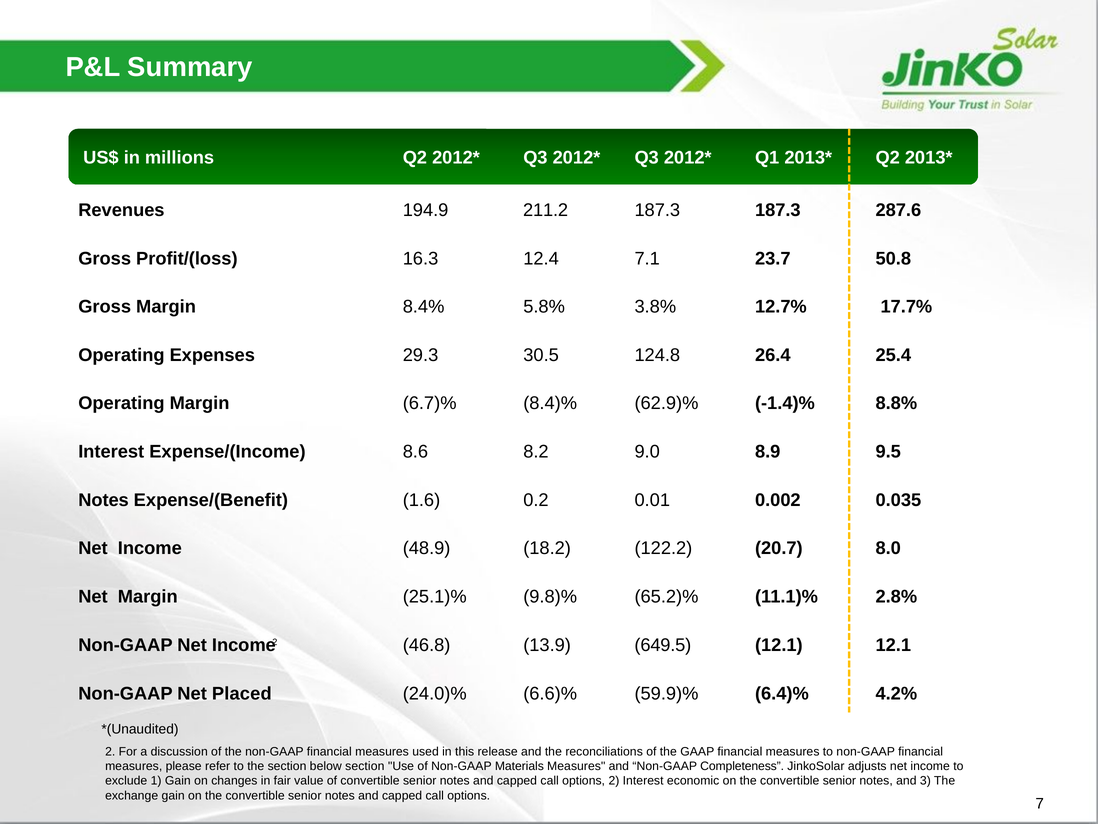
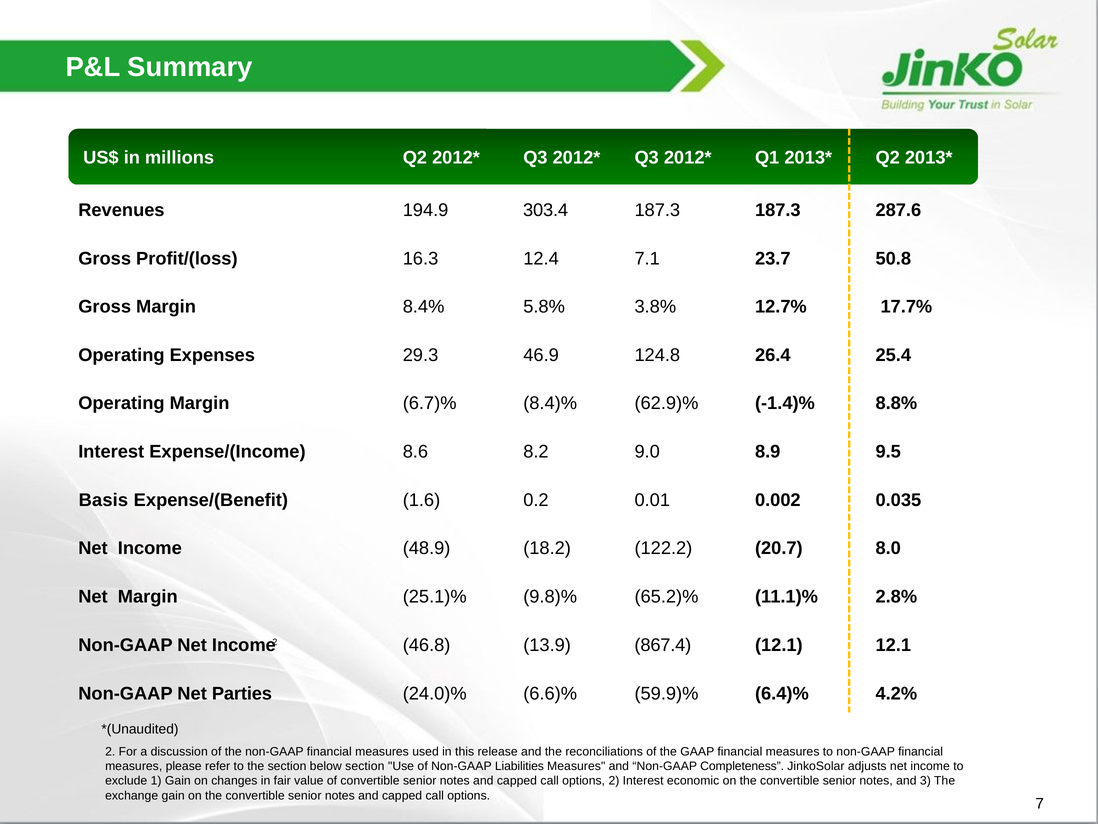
211.2: 211.2 -> 303.4
30.5: 30.5 -> 46.9
Notes at (104, 500): Notes -> Basis
649.5: 649.5 -> 867.4
Placed: Placed -> Parties
Materials: Materials -> Liabilities
